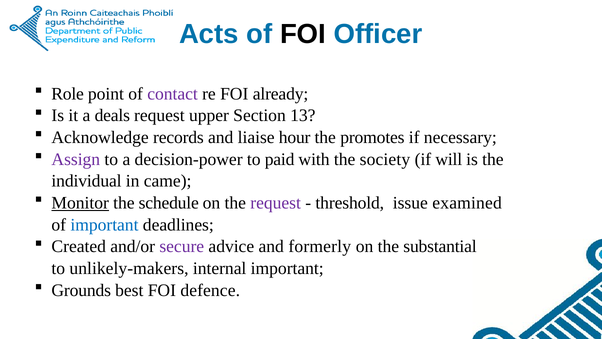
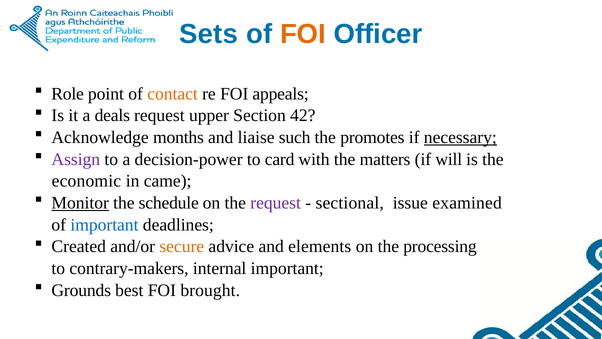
Acts: Acts -> Sets
FOI at (303, 34) colour: black -> orange
contact colour: purple -> orange
already: already -> appeals
13: 13 -> 42
records: records -> months
hour: hour -> such
necessary underline: none -> present
paid: paid -> card
society: society -> matters
individual: individual -> economic
threshold: threshold -> sectional
secure colour: purple -> orange
formerly: formerly -> elements
substantial: substantial -> processing
unlikely-makers: unlikely-makers -> contrary-makers
defence: defence -> brought
